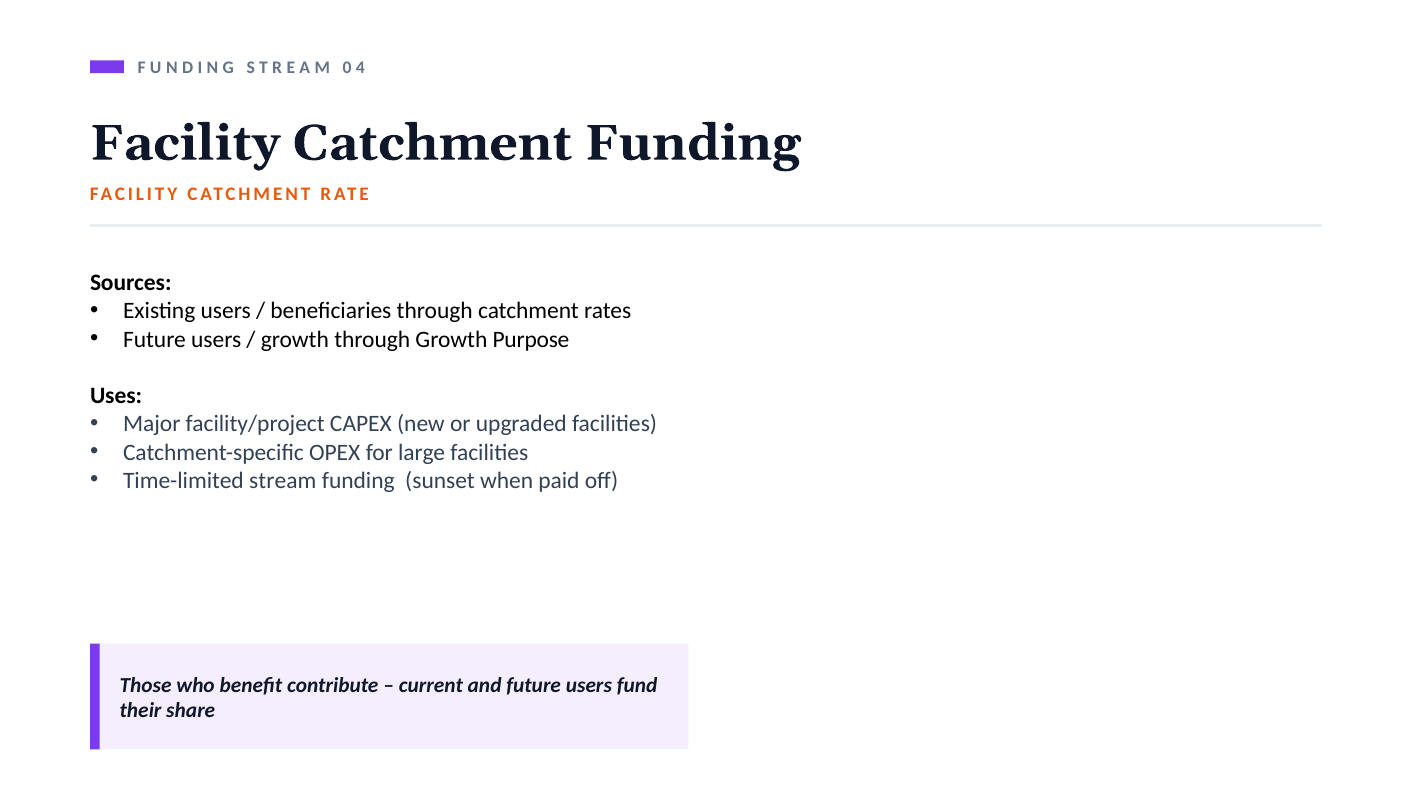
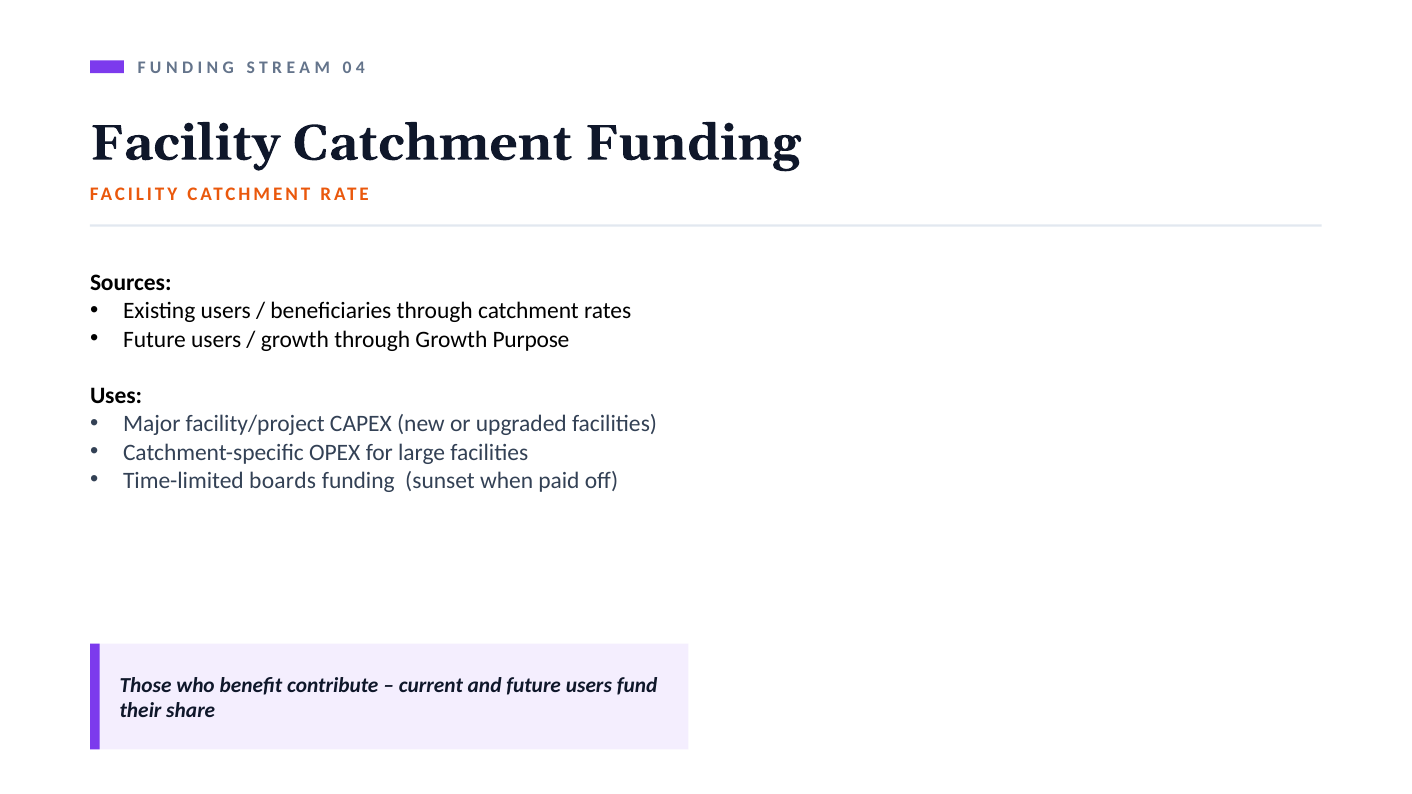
stream: stream -> boards
